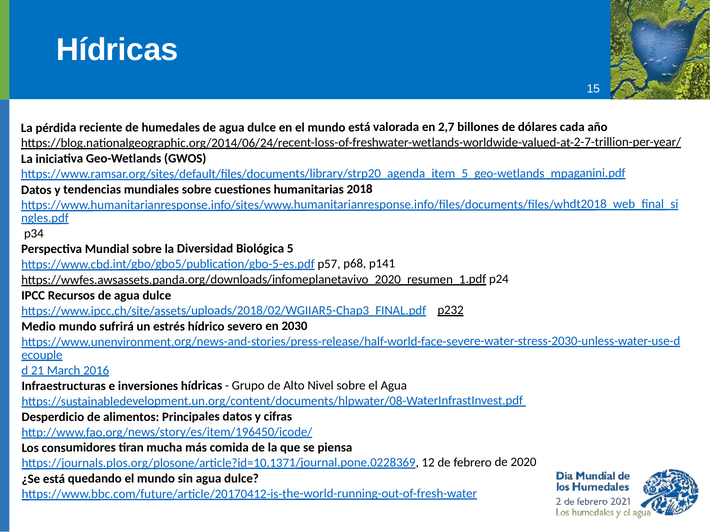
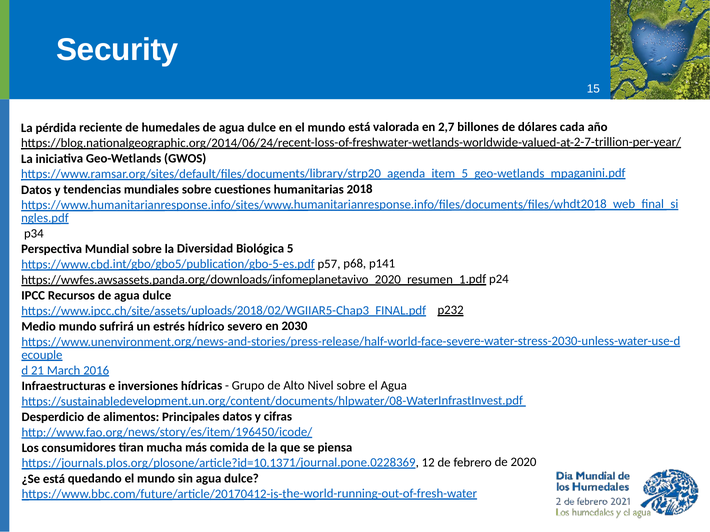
Hídricas at (117, 50): Hídricas -> Security
